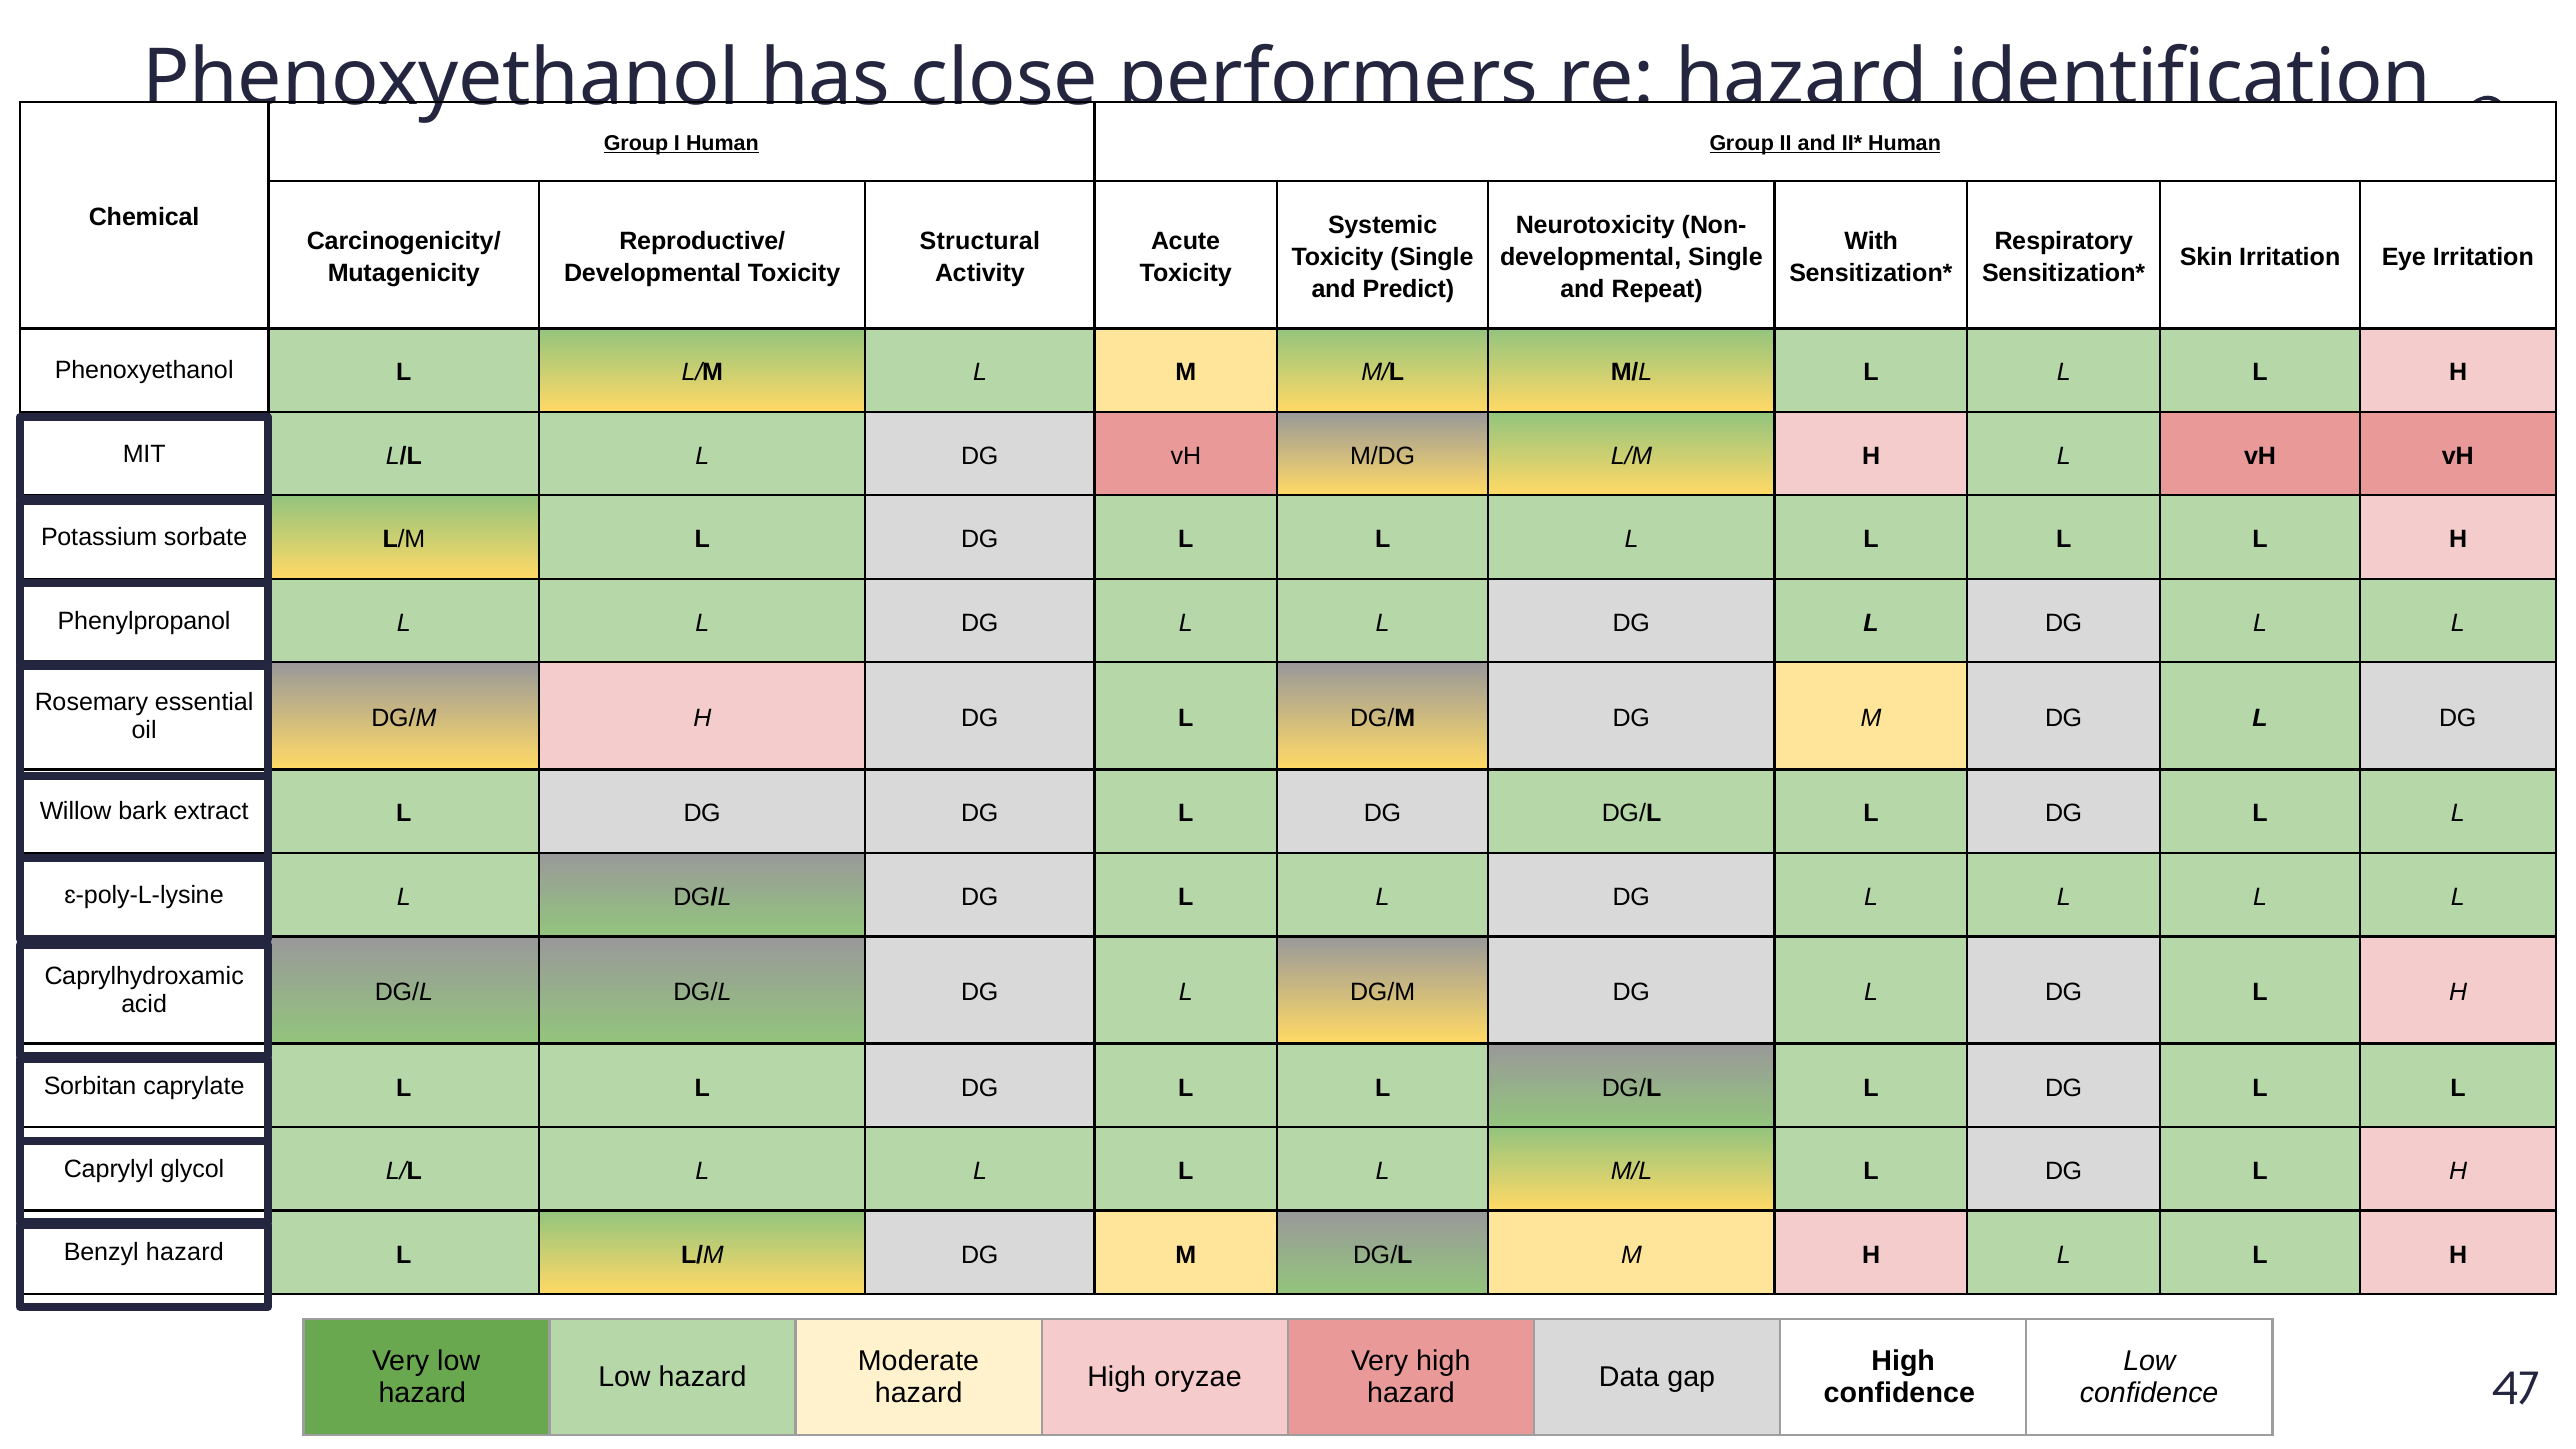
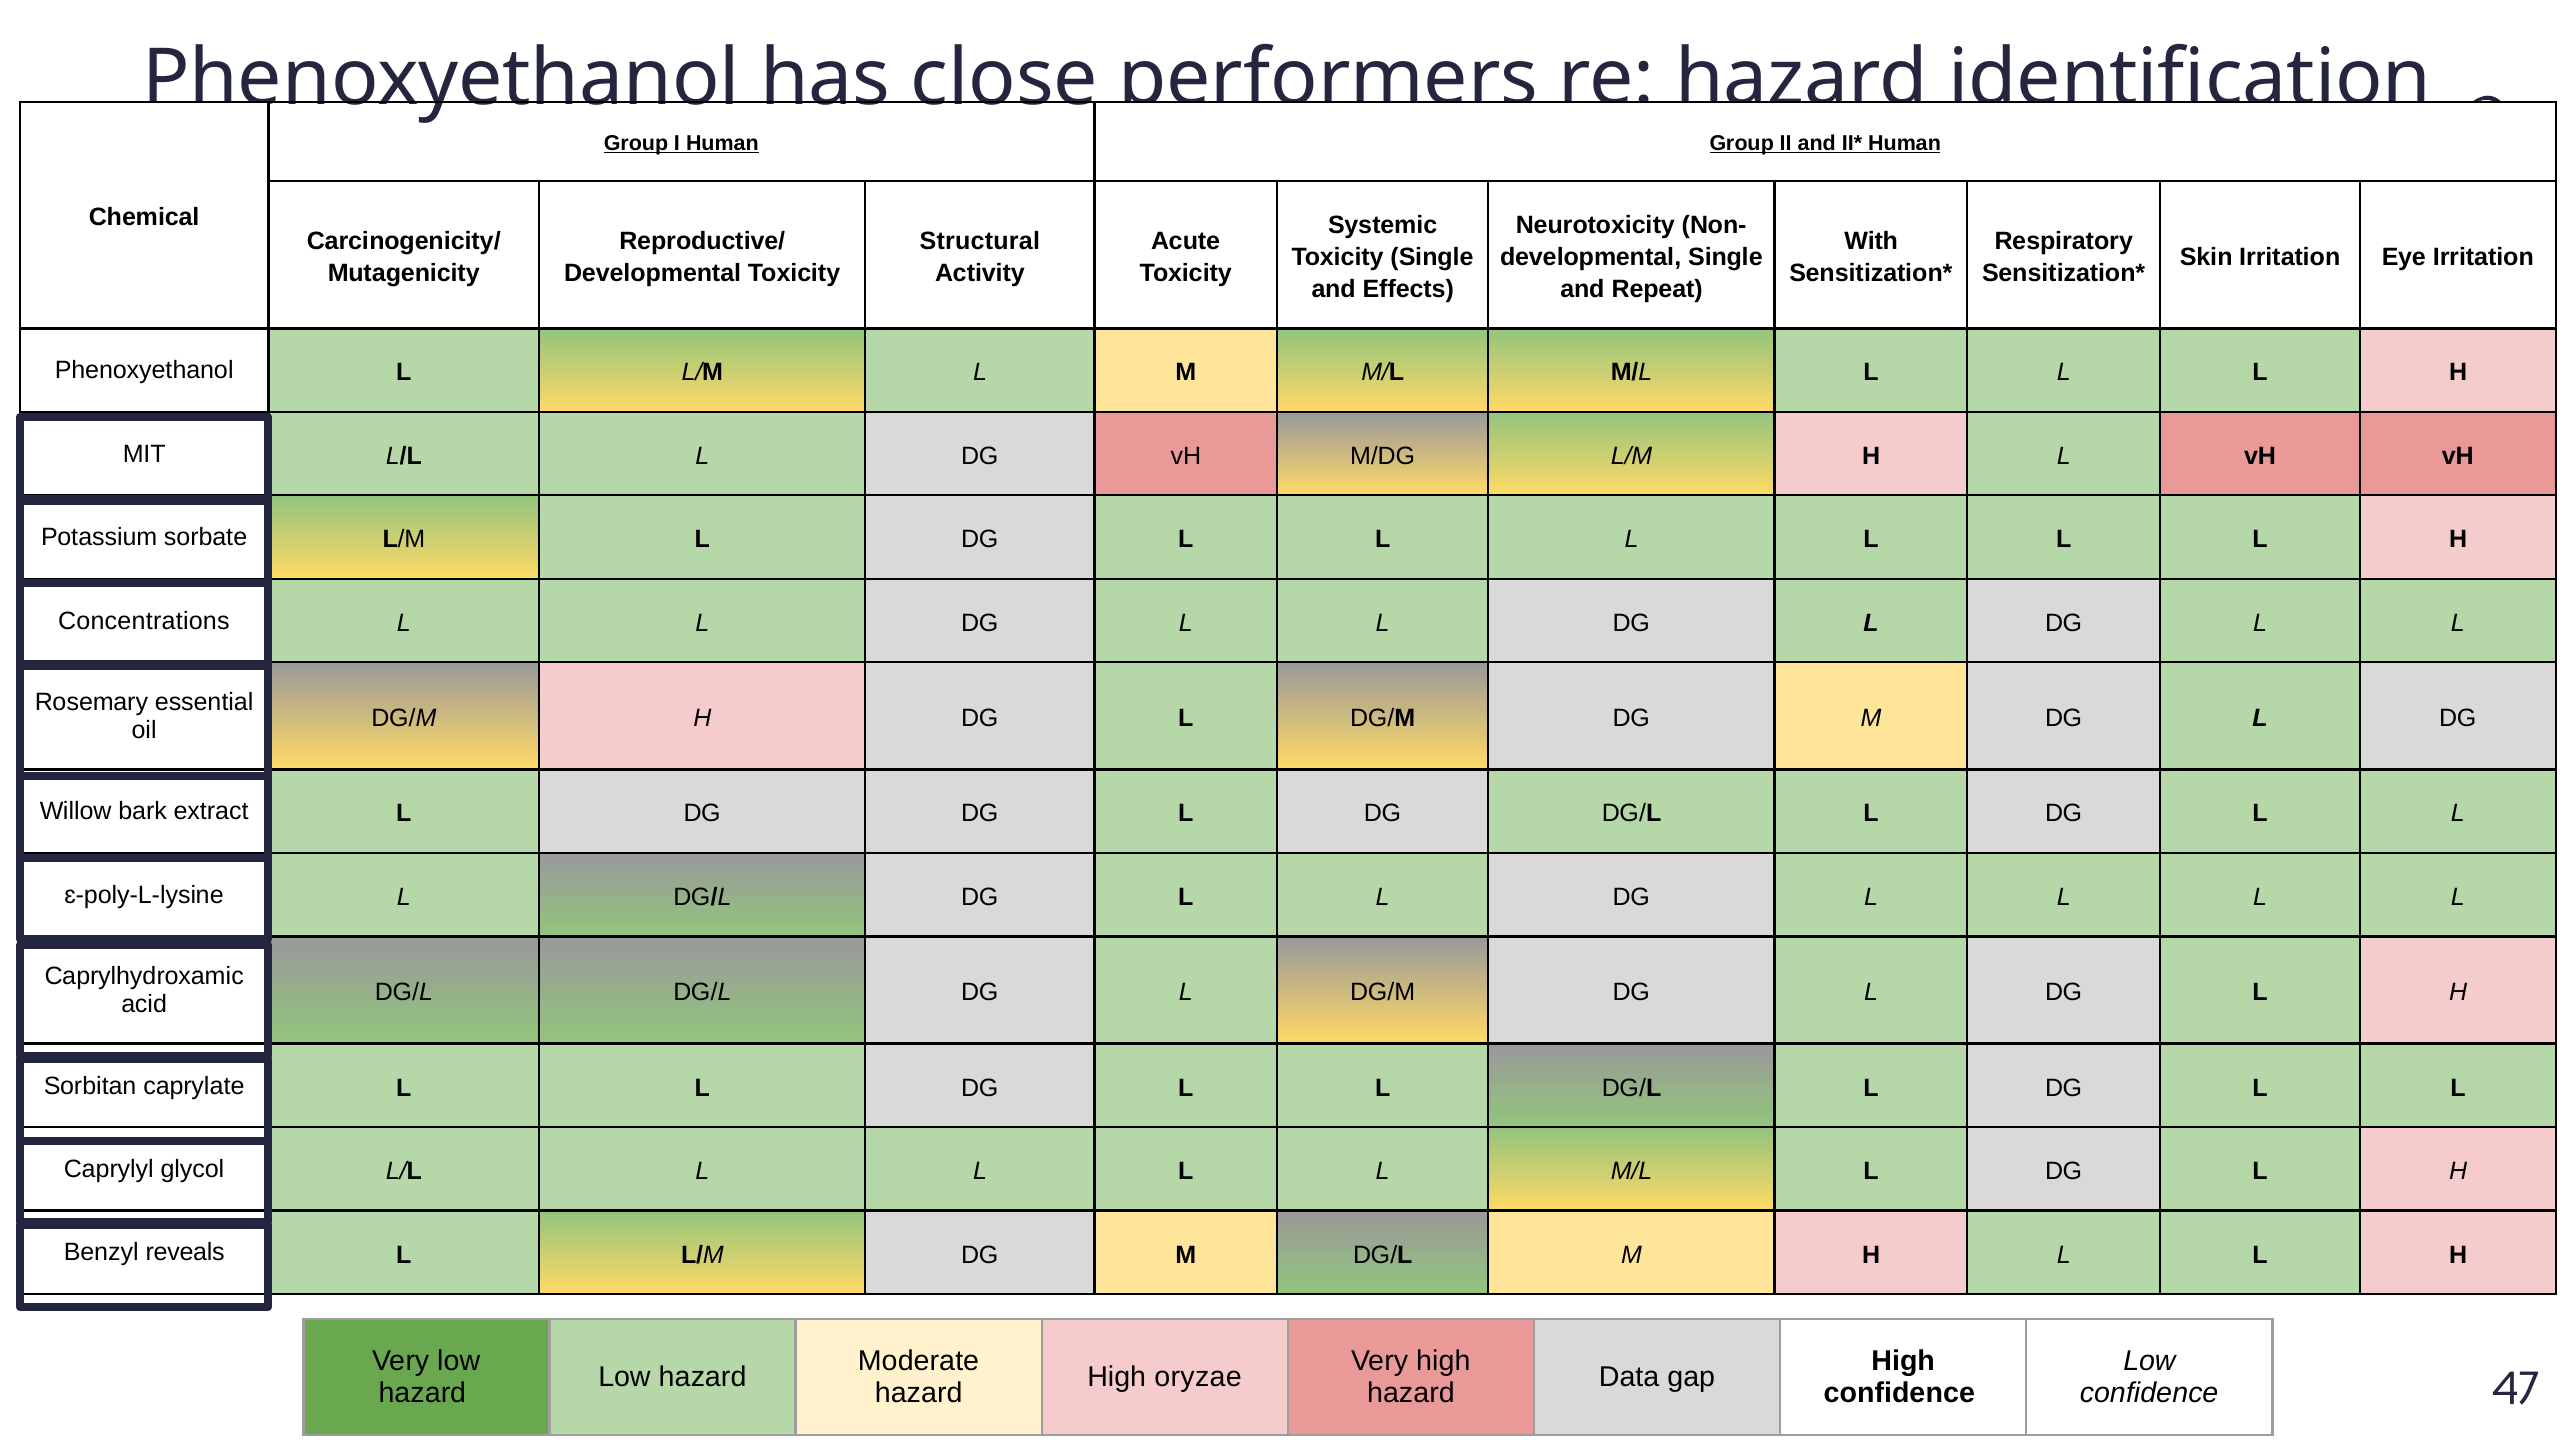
Predict: Predict -> Effects
Phenylpropanol: Phenylpropanol -> Concentrations
Benzyl hazard: hazard -> reveals
